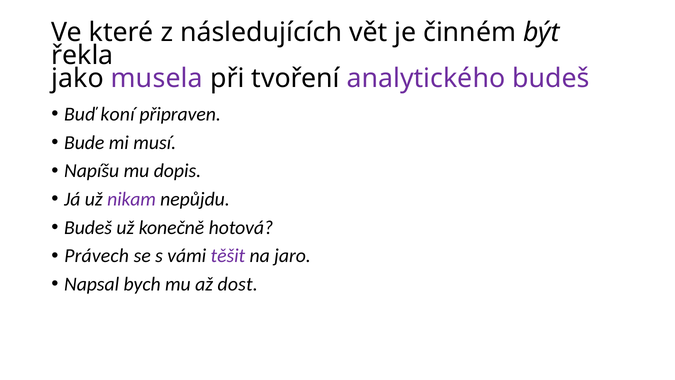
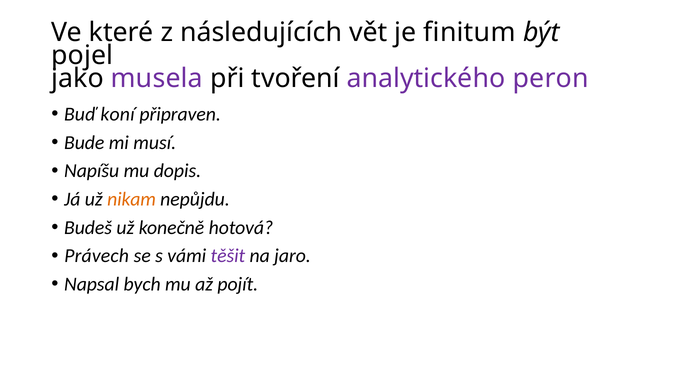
činném: činném -> finitum
řekla: řekla -> pojel
analytického budeš: budeš -> peron
nikam colour: purple -> orange
dost: dost -> pojít
